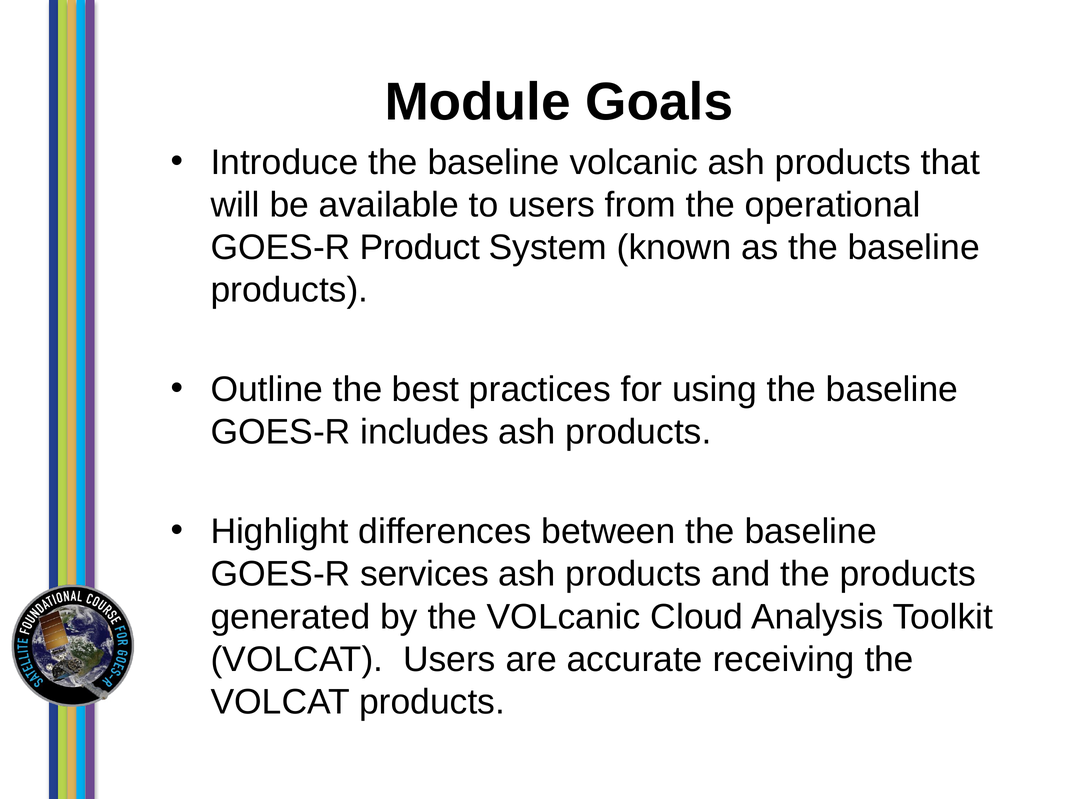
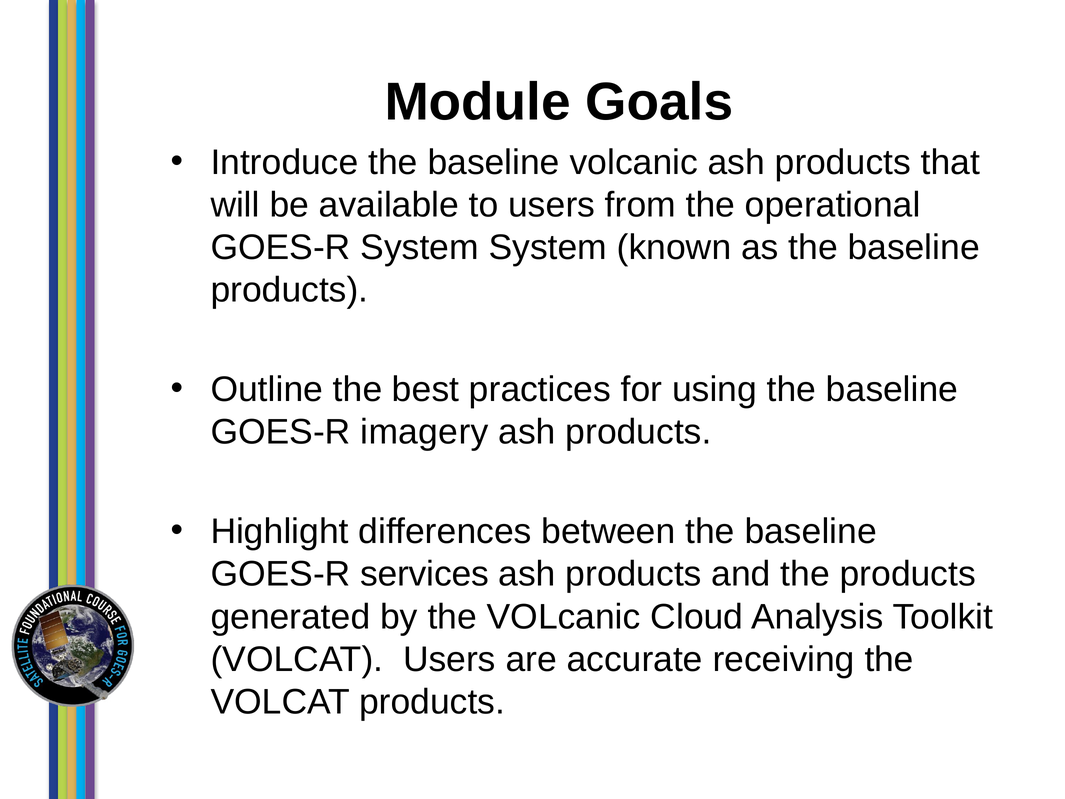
GOES-R Product: Product -> System
includes: includes -> imagery
